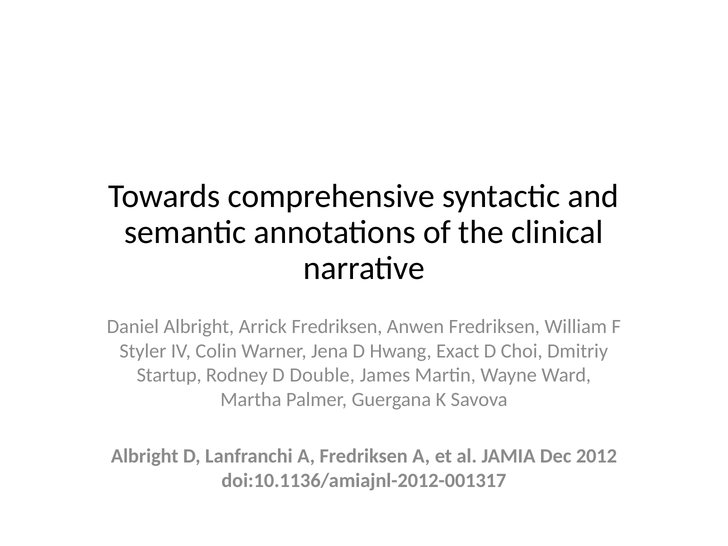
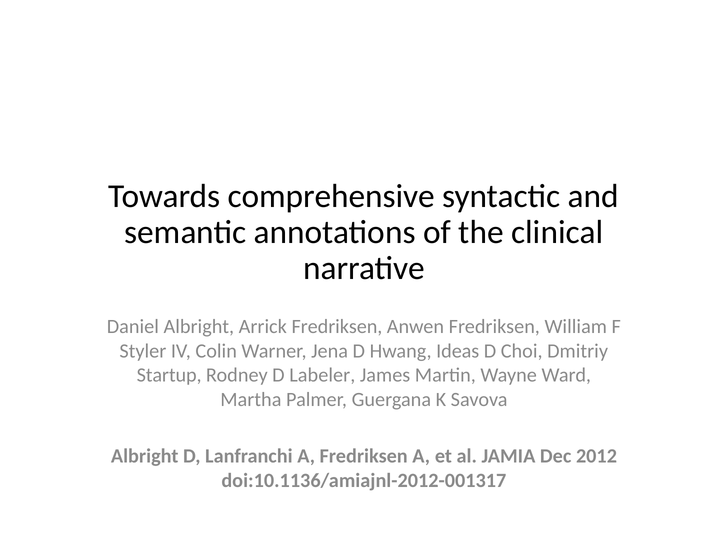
Exact: Exact -> Ideas
Double: Double -> Labeler
